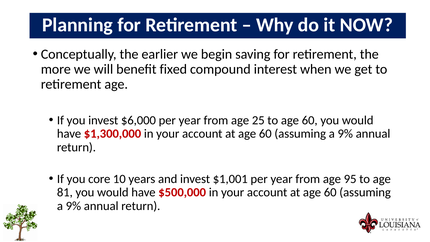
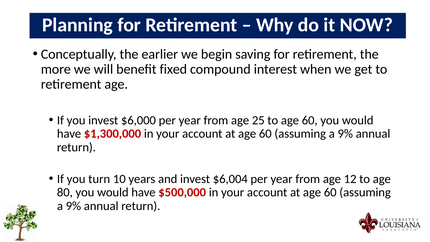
core: core -> turn
$1,001: $1,001 -> $6,004
95: 95 -> 12
81: 81 -> 80
